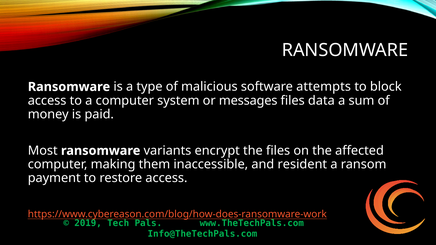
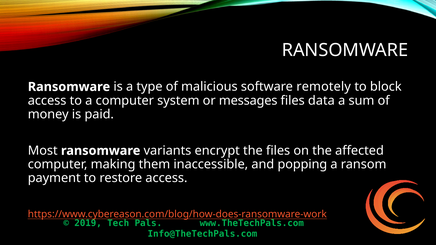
attempts: attempts -> remotely
resident: resident -> popping
